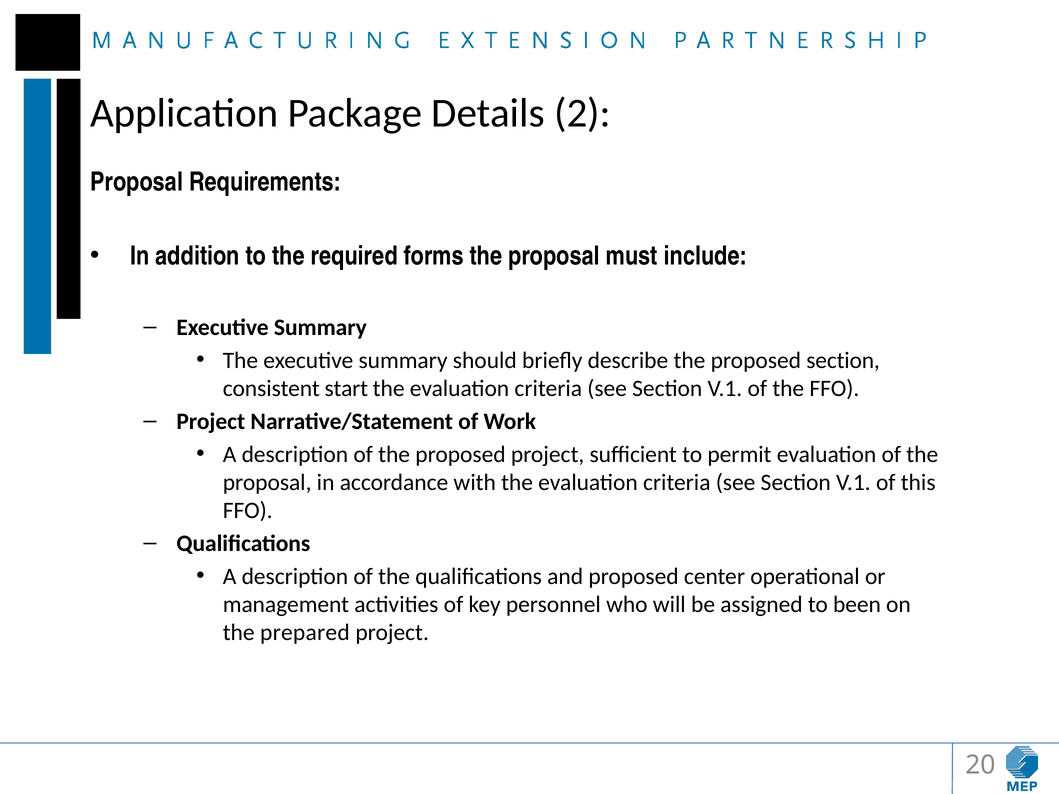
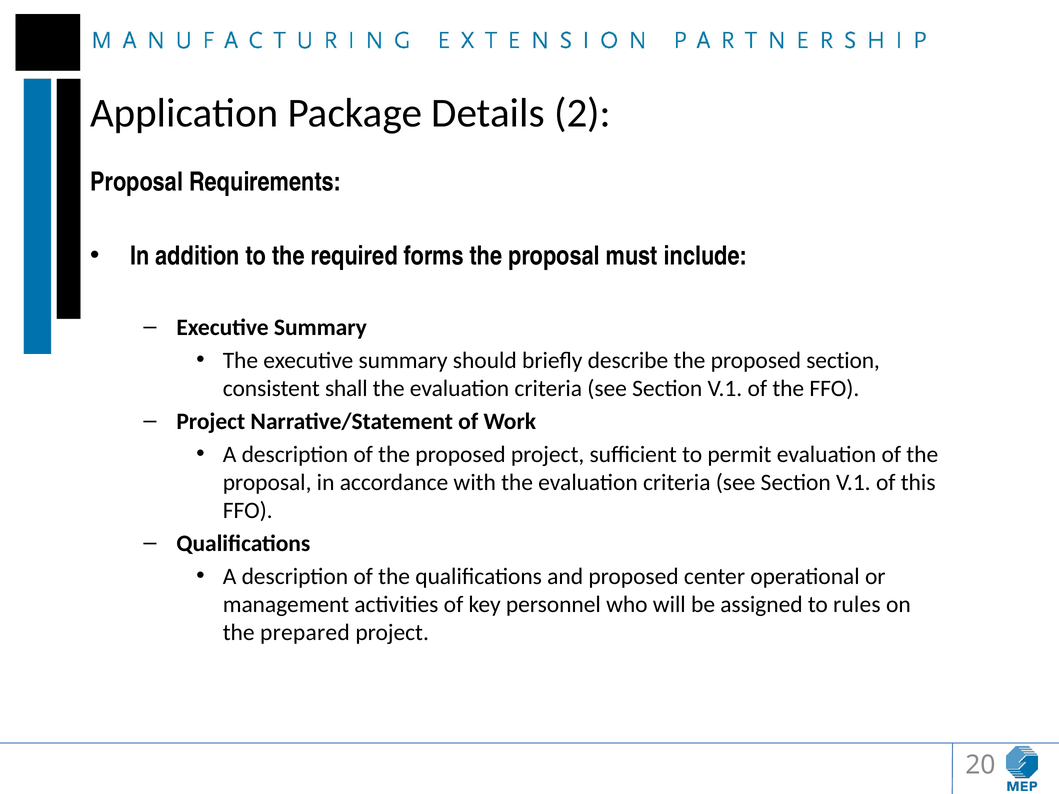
start: start -> shall
been: been -> rules
